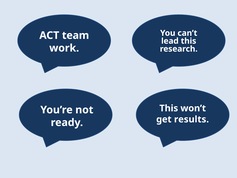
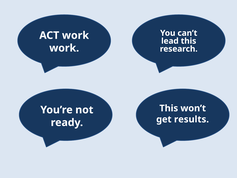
ACT team: team -> work
